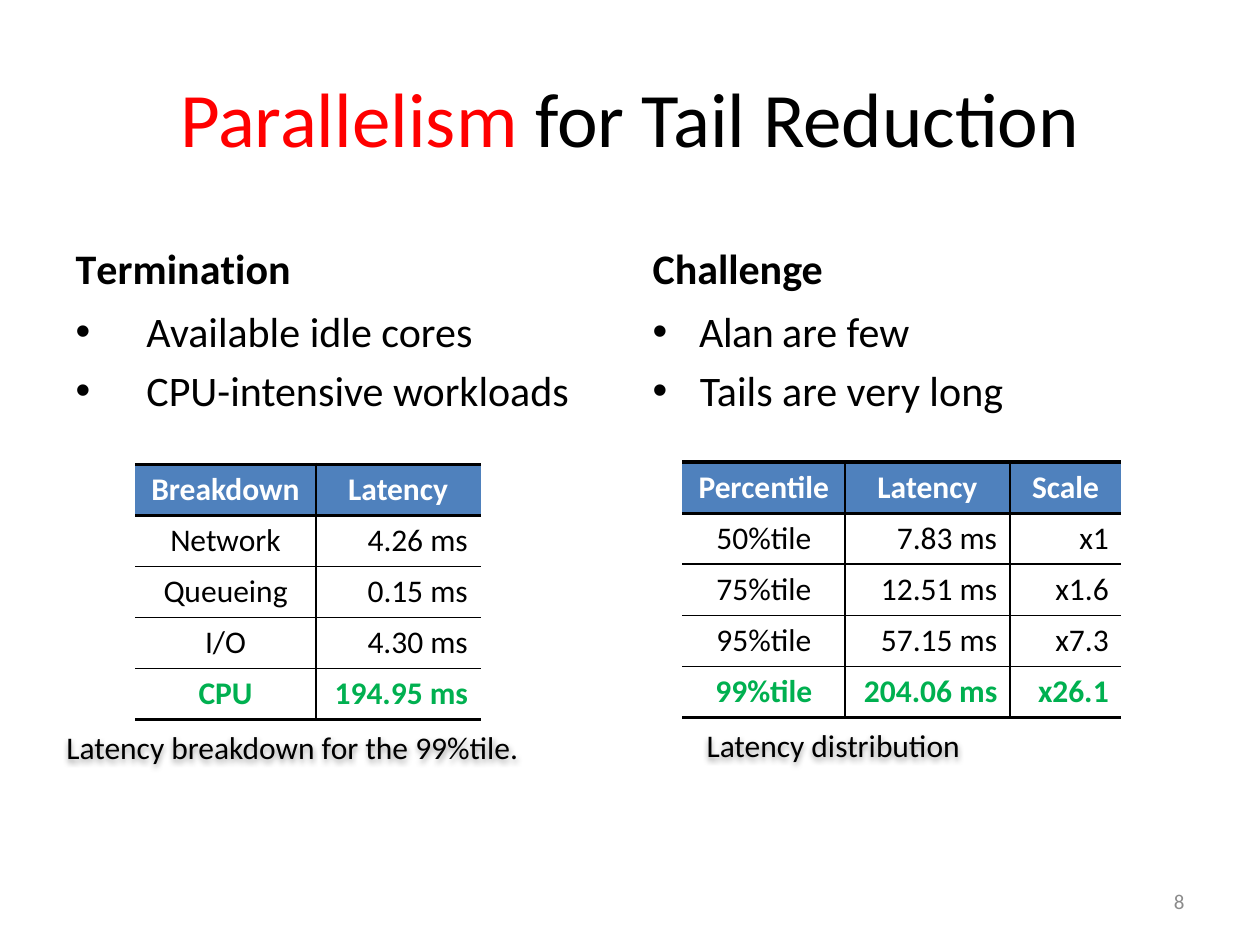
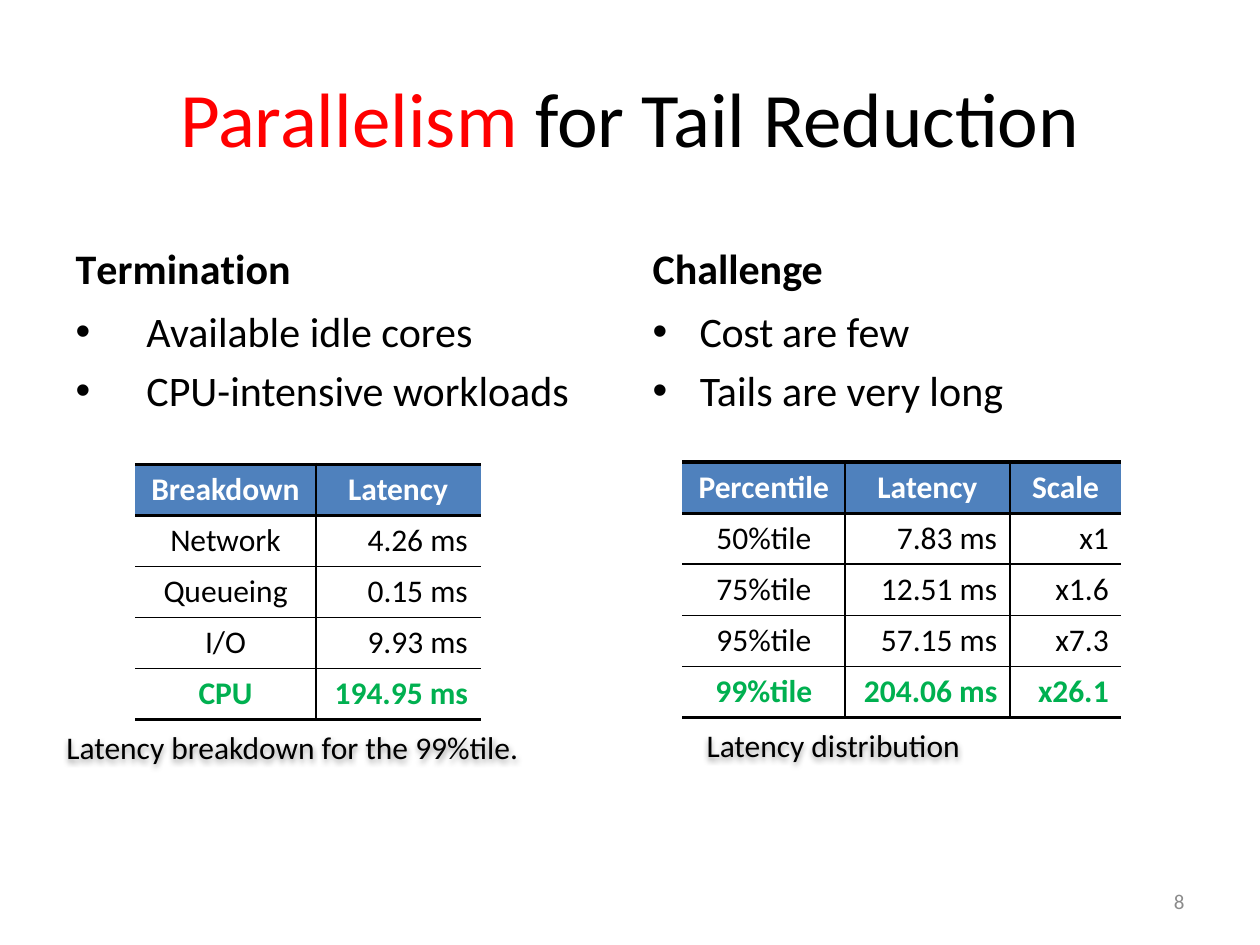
Alan: Alan -> Cost
4.30: 4.30 -> 9.93
